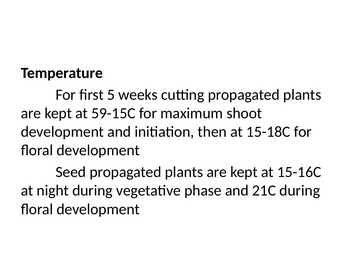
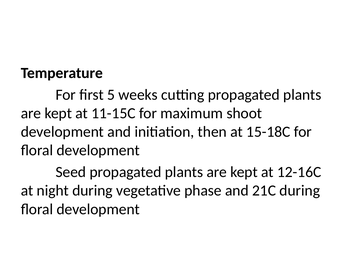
59-15C: 59-15C -> 11-15C
15-16C: 15-16C -> 12-16C
